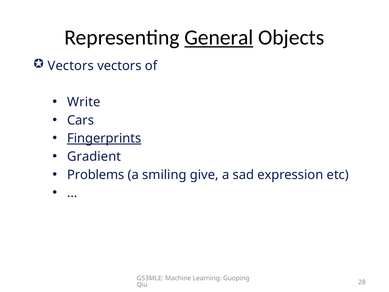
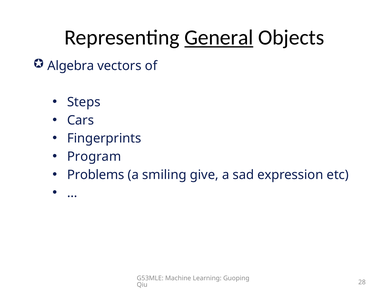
Vectors at (71, 66): Vectors -> Algebra
Write: Write -> Steps
Fingerprints underline: present -> none
Gradient: Gradient -> Program
